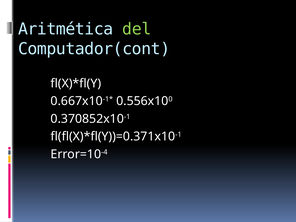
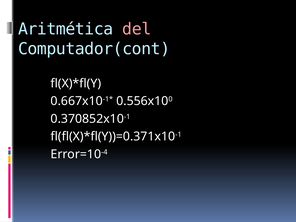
del colour: light green -> pink
